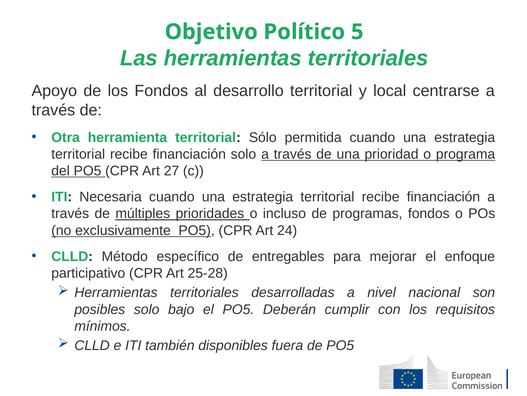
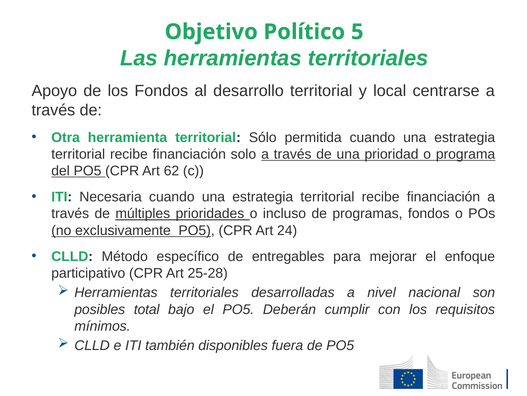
27: 27 -> 62
posibles solo: solo -> total
